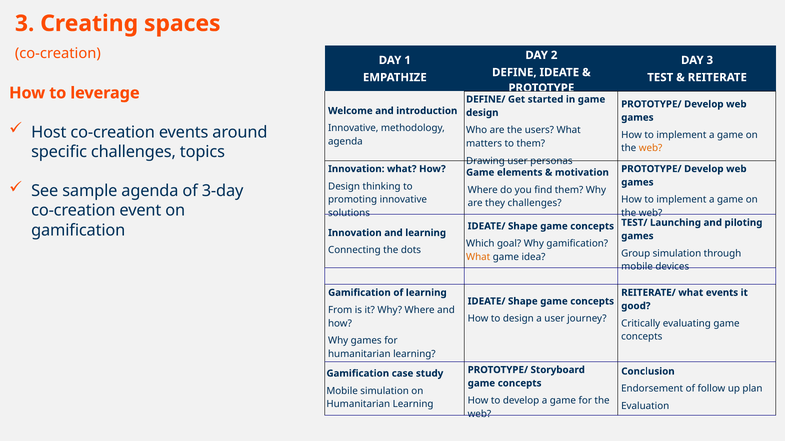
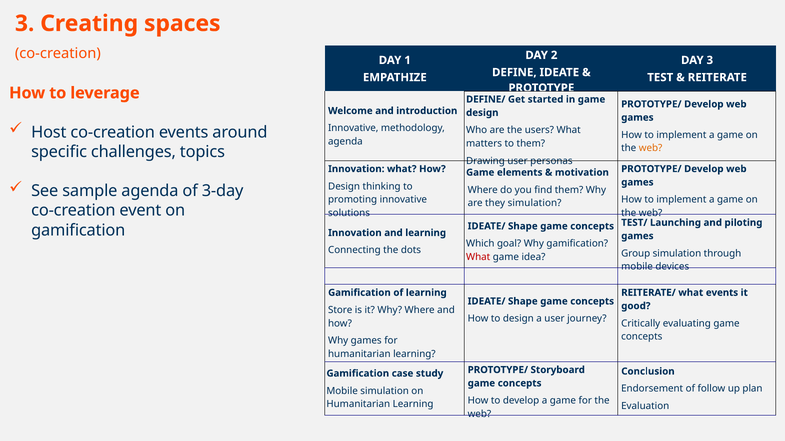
they challenges: challenges -> simulation
What at (478, 257) colour: orange -> red
From: From -> Store
